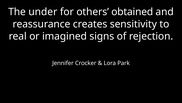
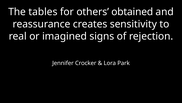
under: under -> tables
